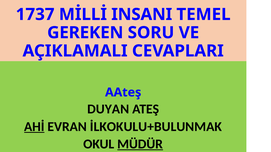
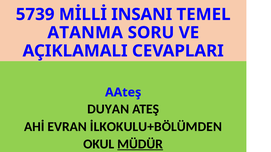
1737: 1737 -> 5739
GEREKEN: GEREKEN -> ATANMA
AHİ underline: present -> none
İLKOKULU+BULUNMAK: İLKOKULU+BULUNMAK -> İLKOKULU+BÖLÜMDEN
